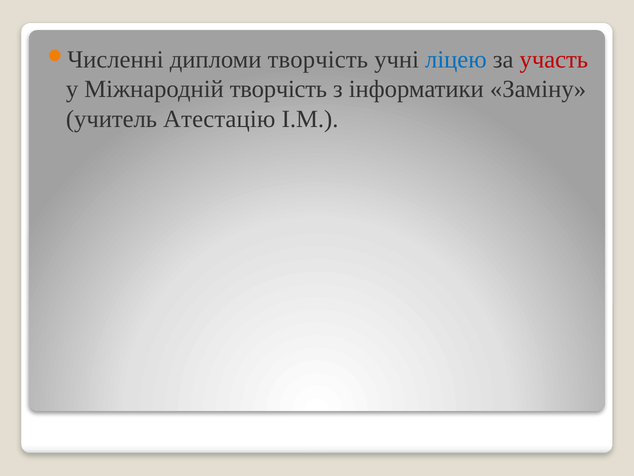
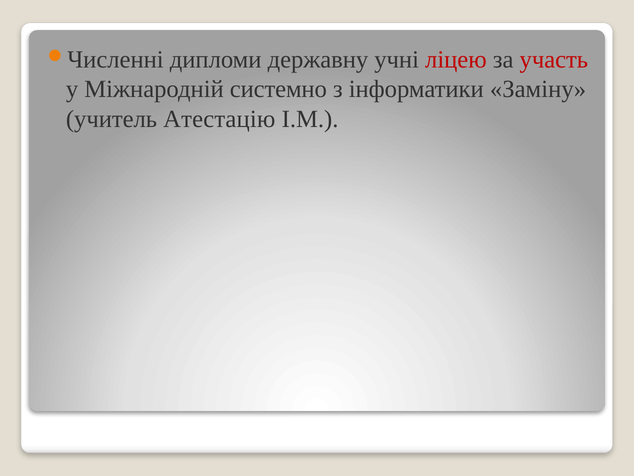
дипломи творчість: творчість -> державну
ліцею colour: blue -> red
Міжнародній творчість: творчість -> системно
